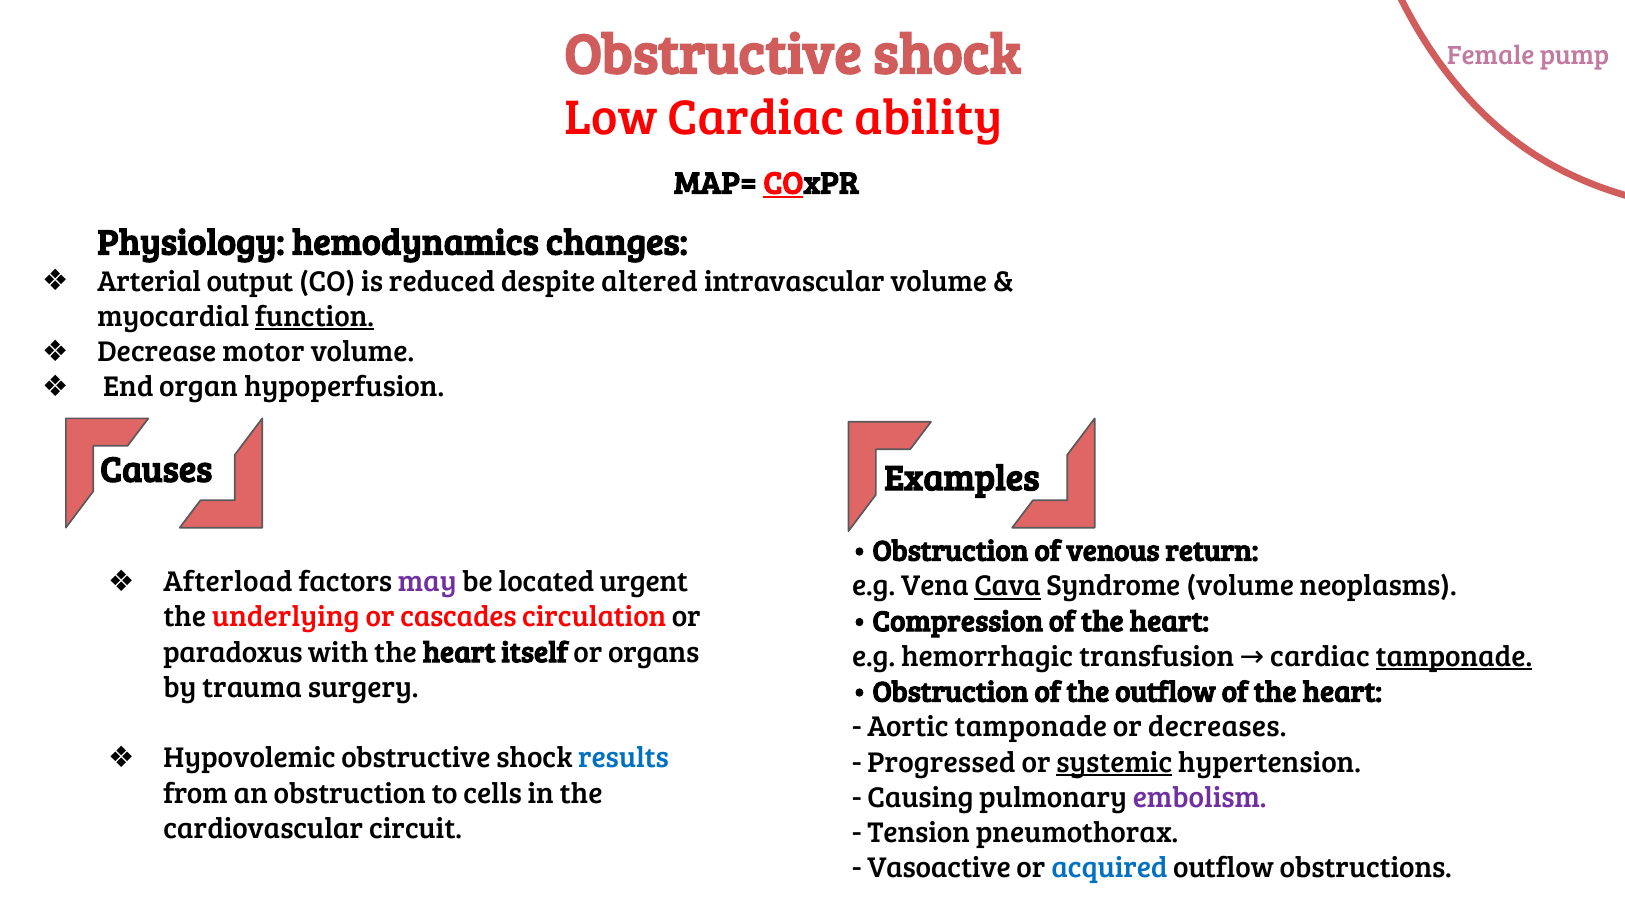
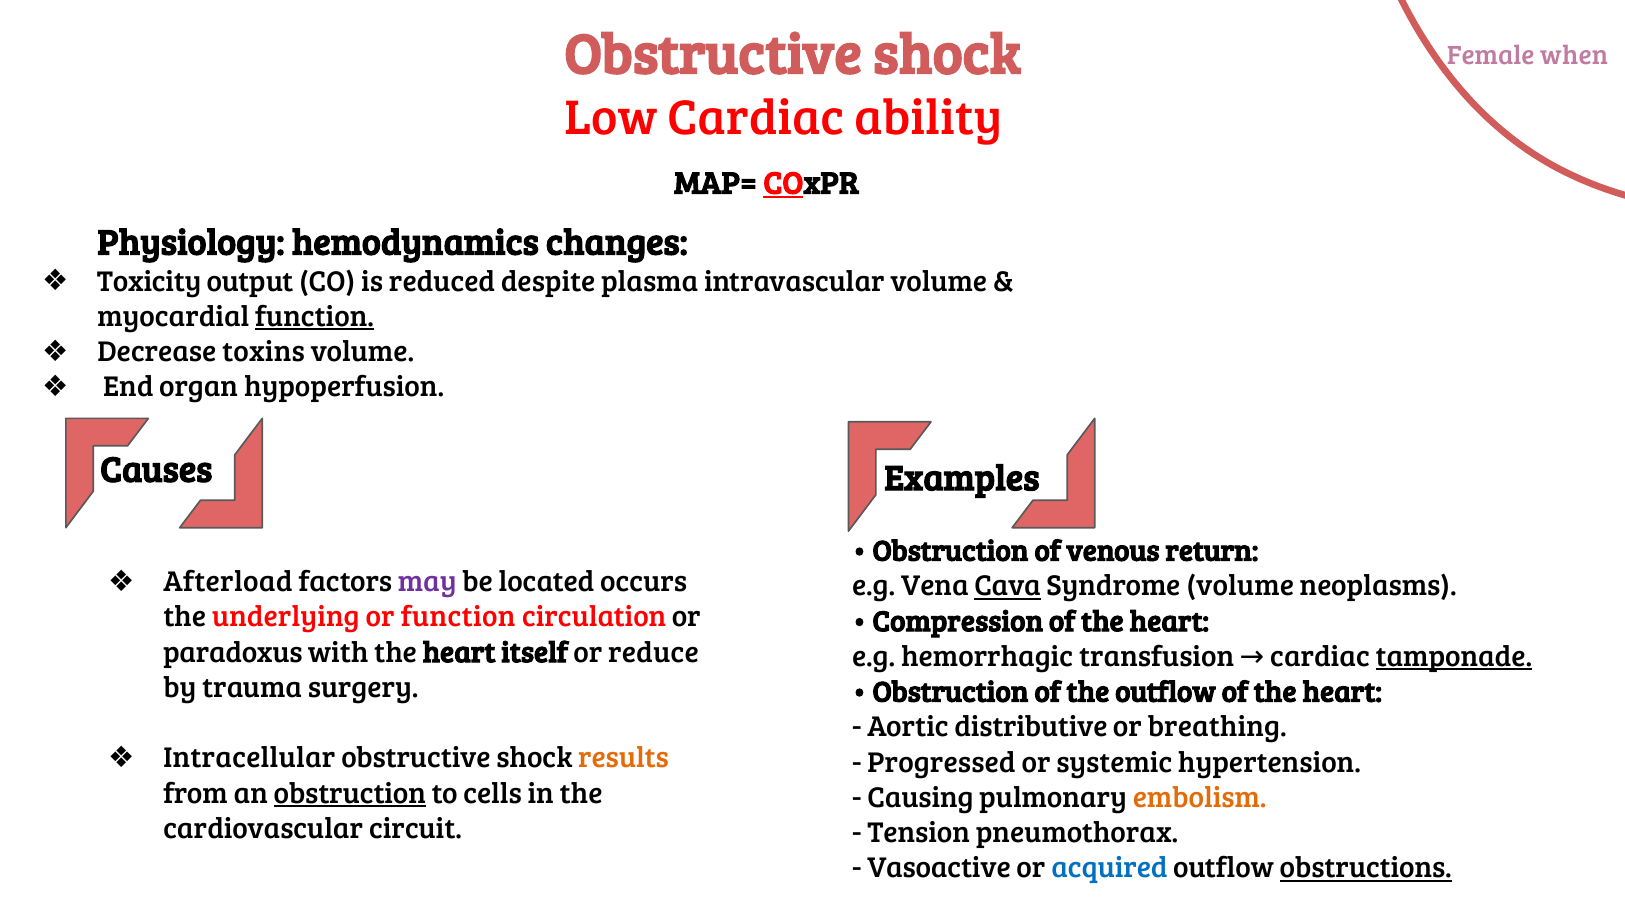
pump: pump -> when
Arterial: Arterial -> Toxicity
altered: altered -> plasma
motor: motor -> toxins
urgent: urgent -> occurs
or cascades: cascades -> function
organs: organs -> reduce
Aortic tamponade: tamponade -> distributive
decreases: decreases -> breathing
Hypovolemic: Hypovolemic -> Intracellular
results colour: blue -> orange
systemic underline: present -> none
obstruction at (350, 793) underline: none -> present
embolism colour: purple -> orange
obstructions underline: none -> present
